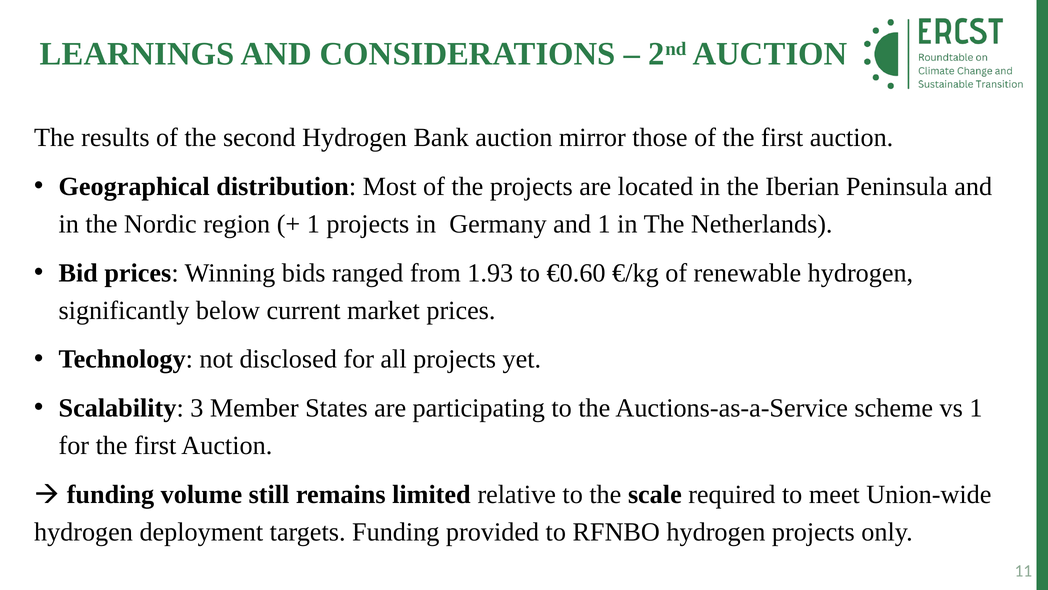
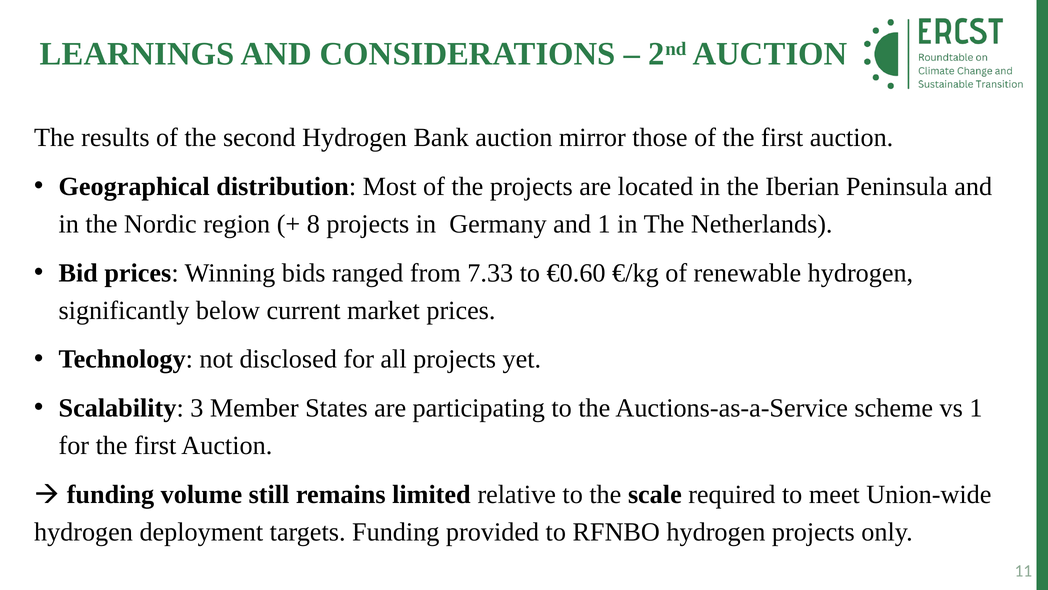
1 at (313, 224): 1 -> 8
1.93: 1.93 -> 7.33
